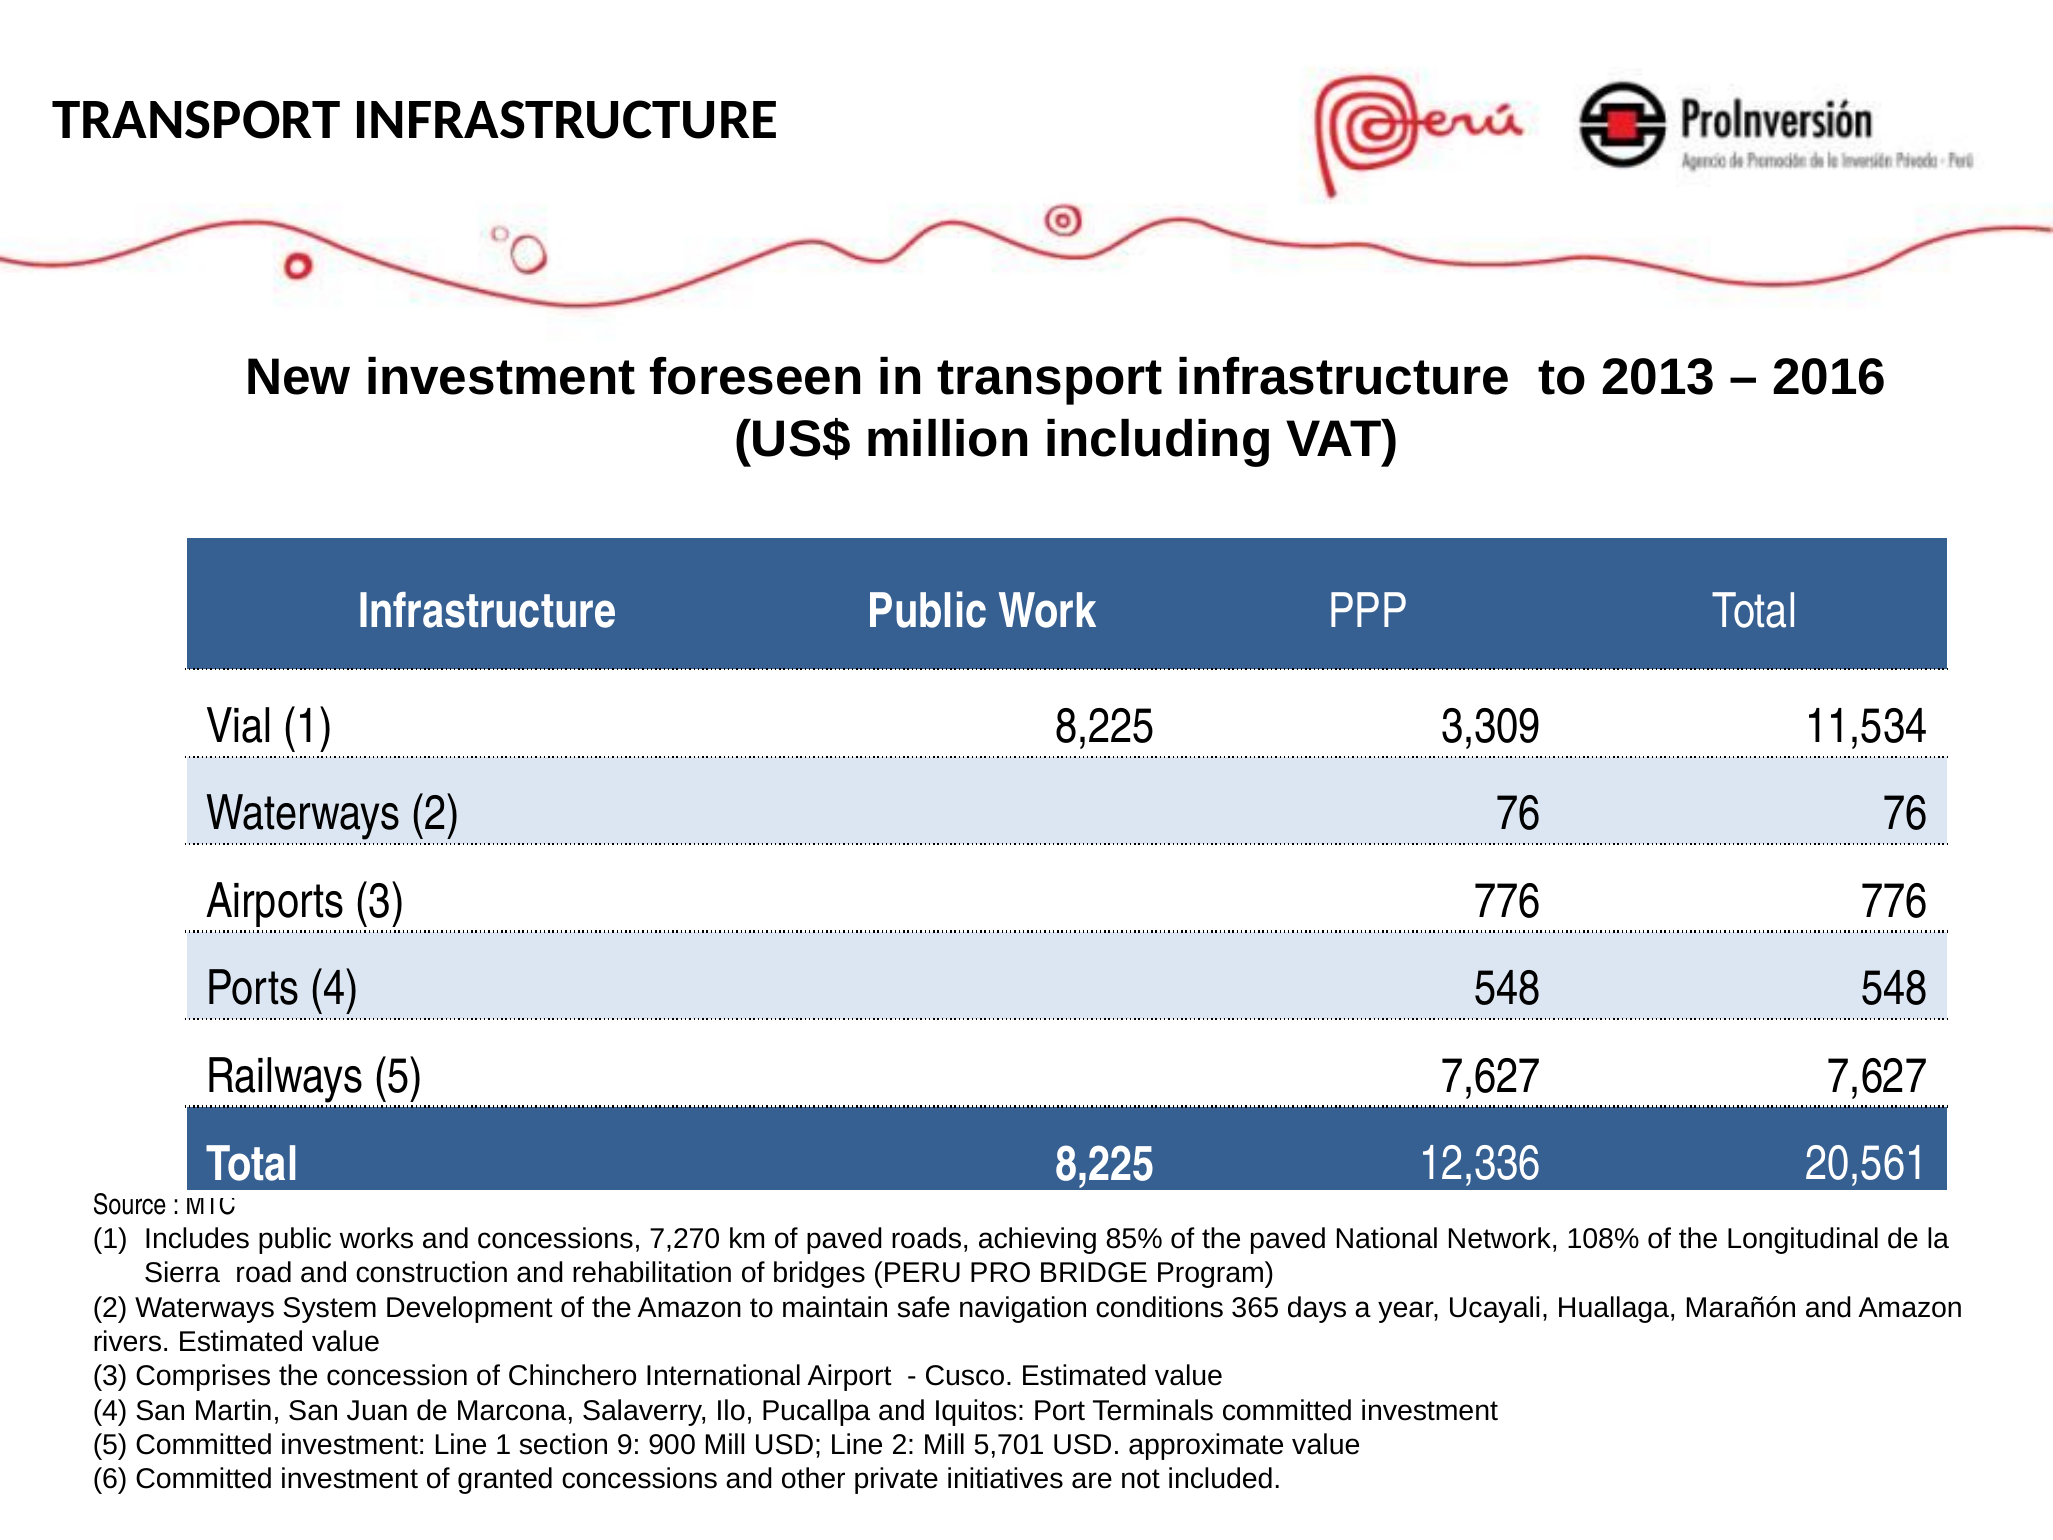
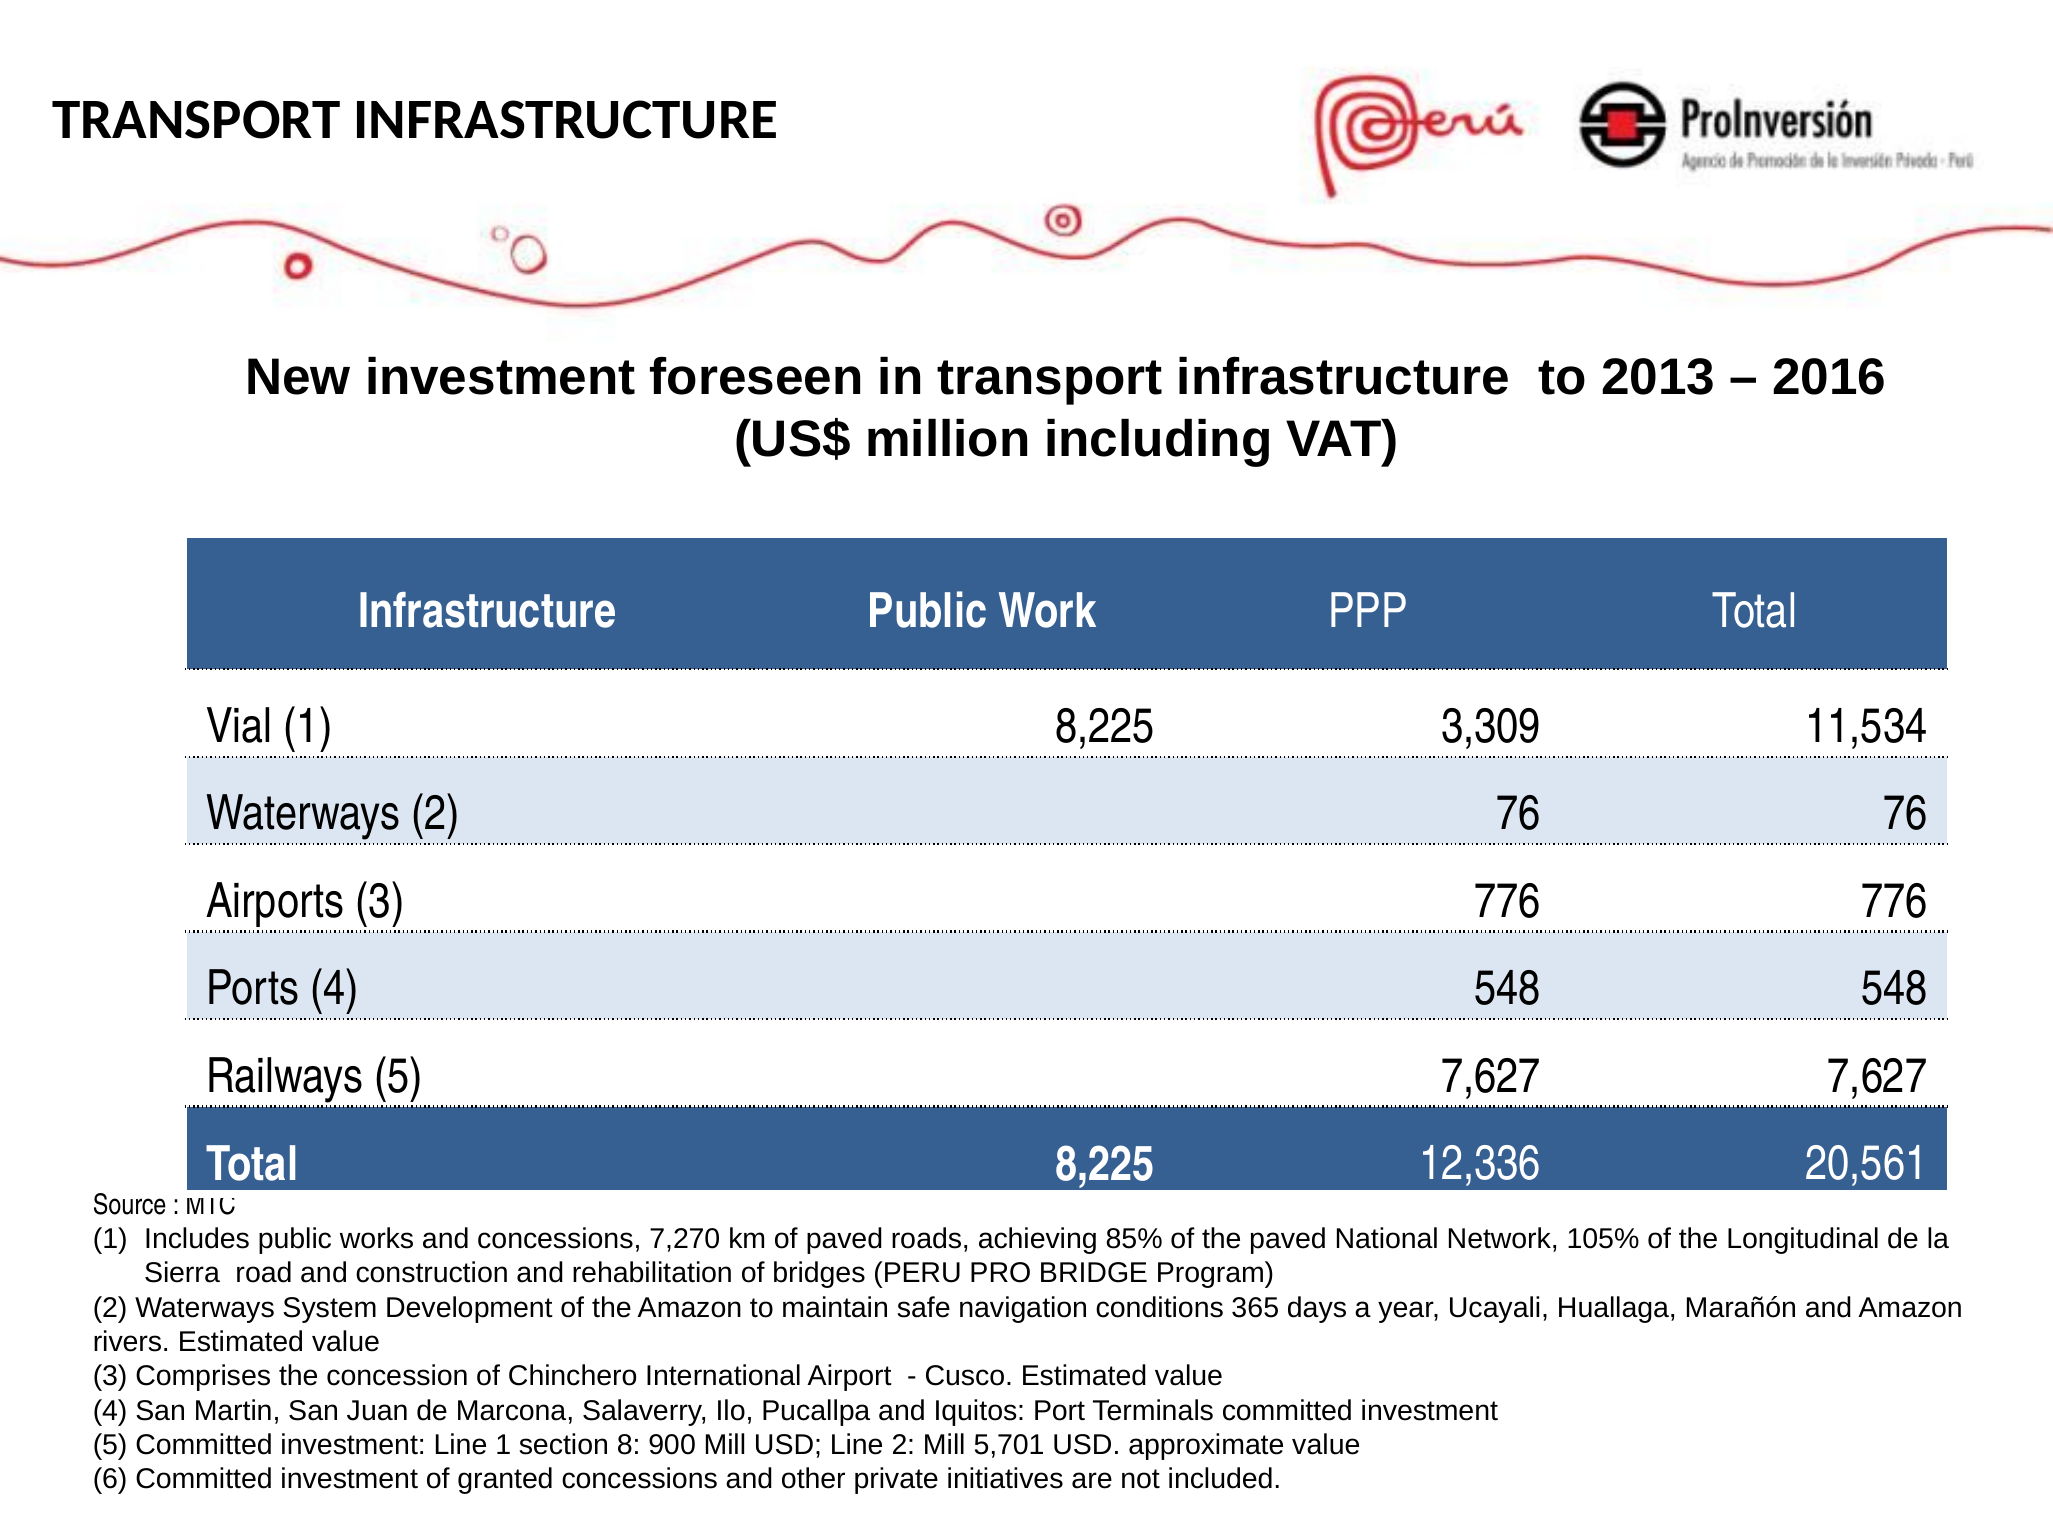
108%: 108% -> 105%
9: 9 -> 8
